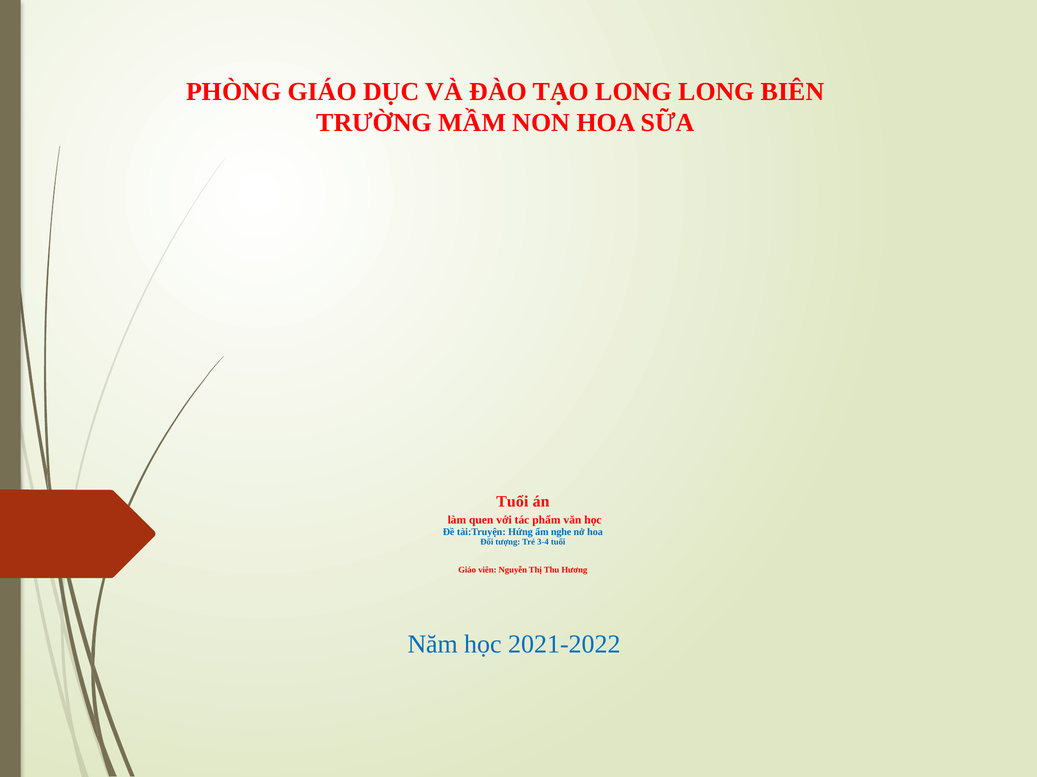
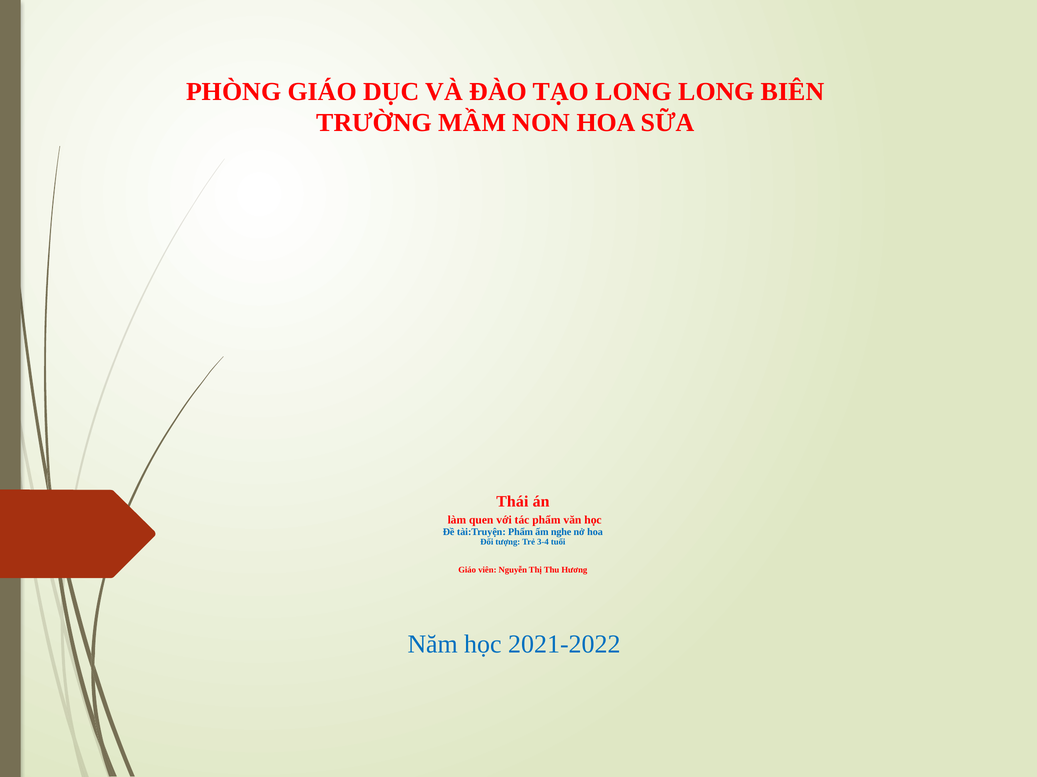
Tuổi at (512, 502): Tuổi -> Thái
tài:Truyện Hứng: Hứng -> Phẩm
